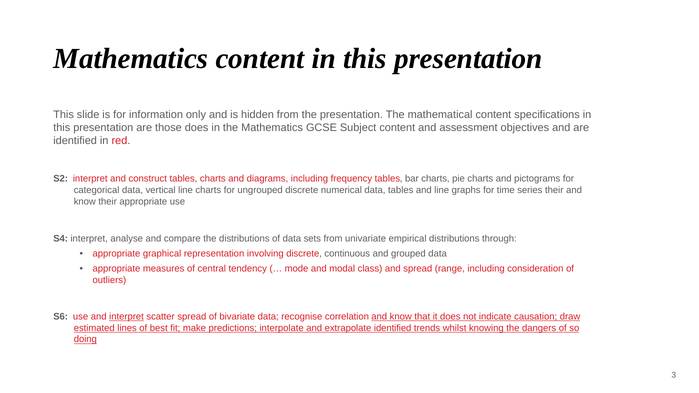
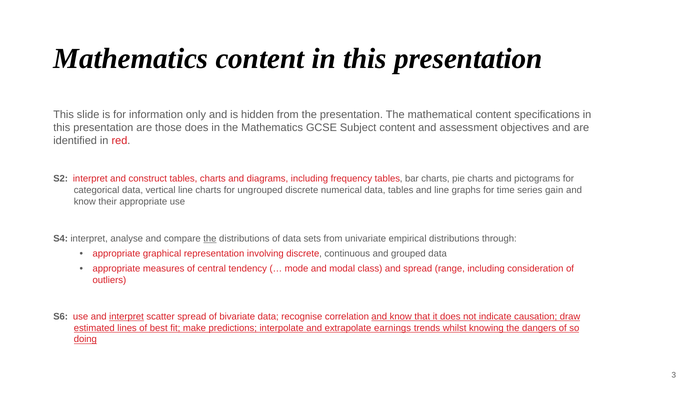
series their: their -> gain
the at (210, 239) underline: none -> present
extrapolate identified: identified -> earnings
